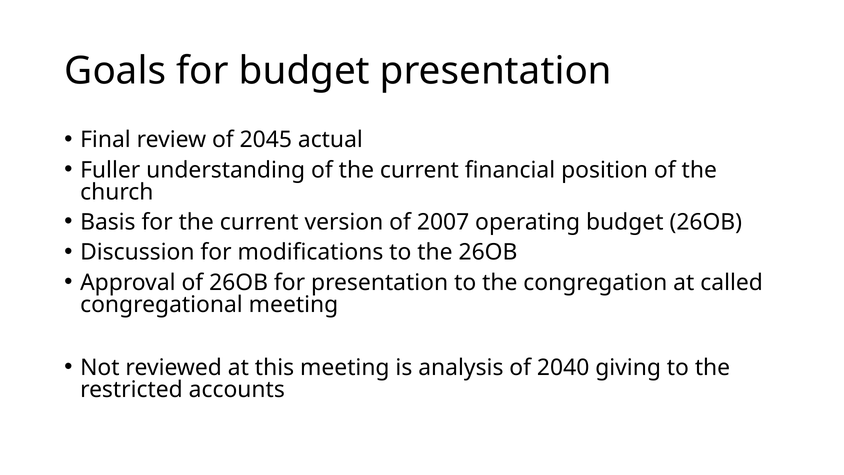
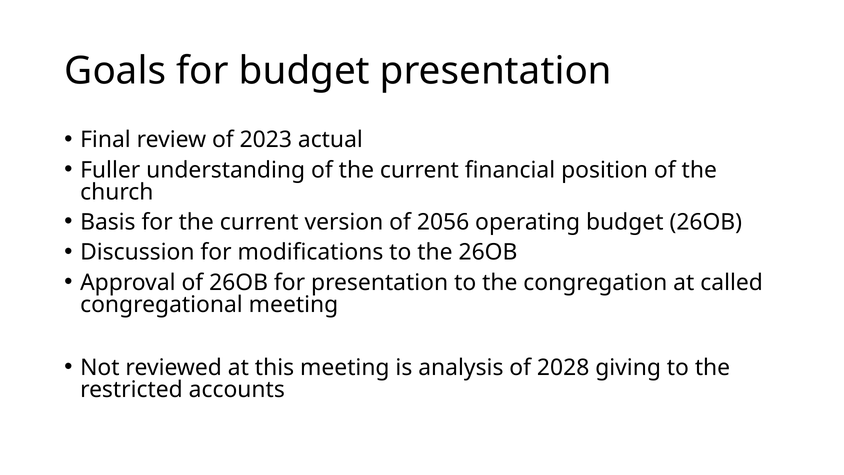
2045: 2045 -> 2023
2007: 2007 -> 2056
2040: 2040 -> 2028
